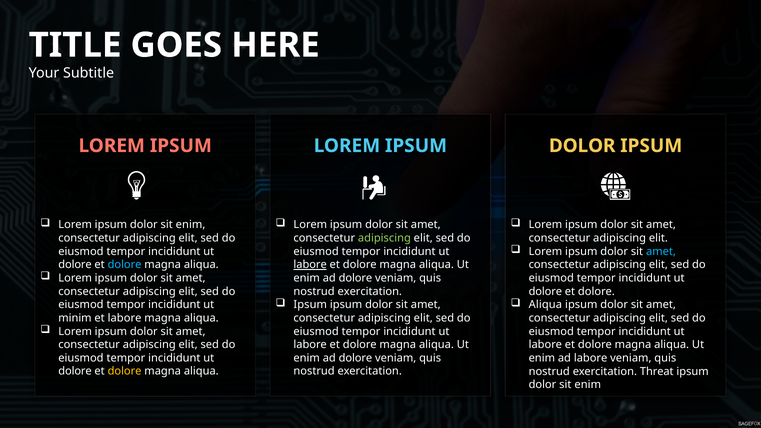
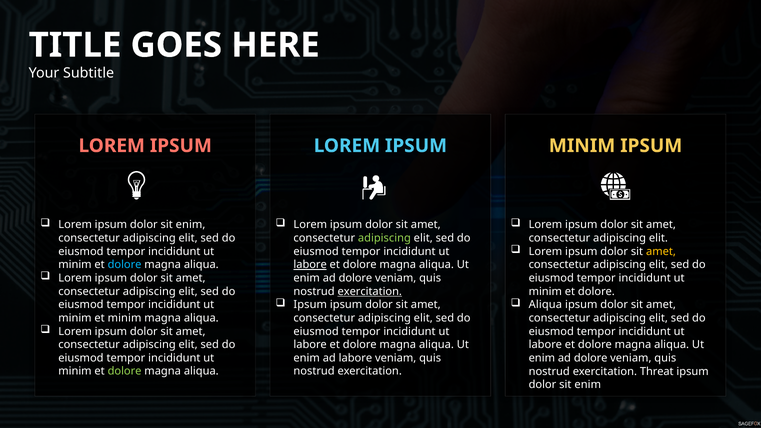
DOLOR at (582, 146): DOLOR -> MINIM
amet at (661, 251) colour: light blue -> yellow
dolore at (75, 265): dolore -> minim
exercitation at (370, 291) underline: none -> present
dolore at (545, 291): dolore -> minim
et labore: labore -> minim
dolore at (355, 358): dolore -> labore
labore at (591, 358): labore -> dolore
dolore at (75, 371): dolore -> minim
dolore at (125, 371) colour: yellow -> light green
